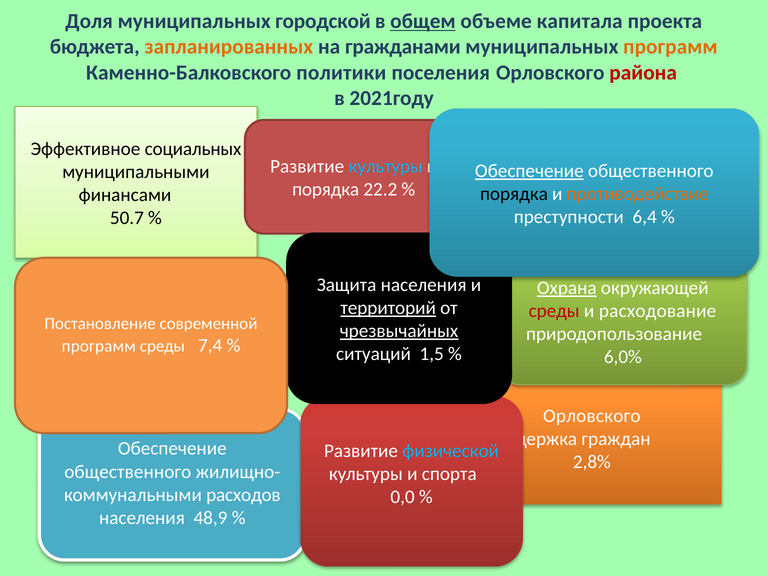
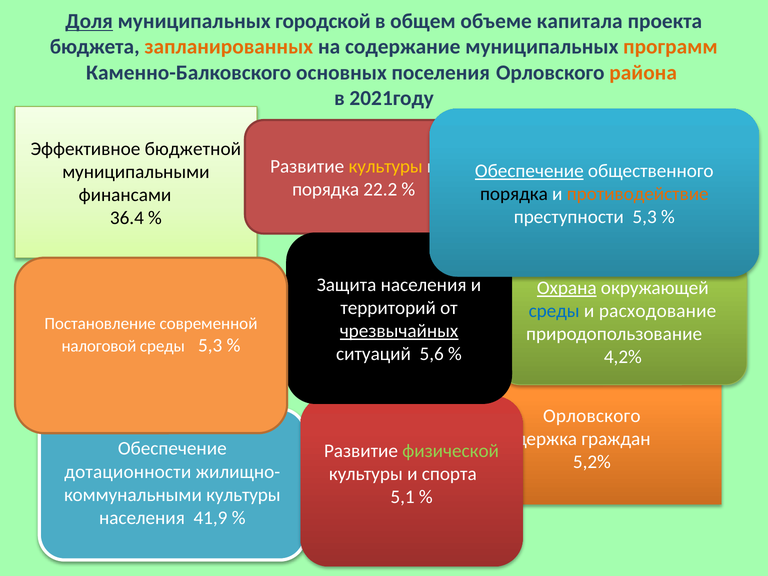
Доля underline: none -> present
общем underline: present -> none
гражданами: гражданами -> содержание
политики: политики -> основных
района colour: red -> orange
социальных: социальных -> бюджетной
культуры at (386, 167) colour: light blue -> yellow
преступности 6,4: 6,4 -> 5,3
50.7: 50.7 -> 36.4
территорий underline: present -> none
среды at (554, 311) colour: red -> blue
программ at (99, 346): программ -> налоговой
среды 7,4: 7,4 -> 5,3
1,5: 1,5 -> 5,6
6,0%: 6,0% -> 4,2%
физической colour: light blue -> light green
2,8%: 2,8% -> 5,2%
общественного at (128, 472): общественного -> дотационности
расходов at (243, 495): расходов -> культуры
0,0: 0,0 -> 5,1
48,9: 48,9 -> 41,9
